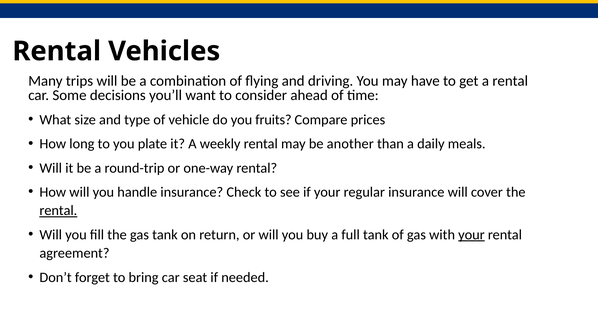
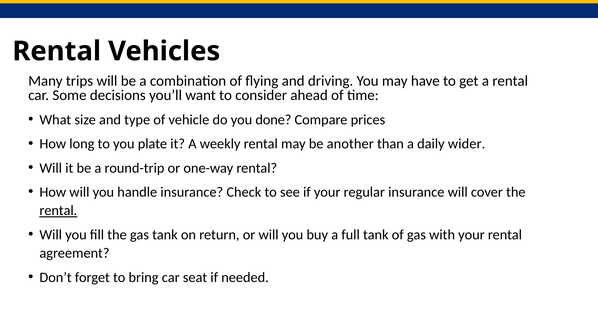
fruits: fruits -> done
meals: meals -> wider
your at (471, 235) underline: present -> none
